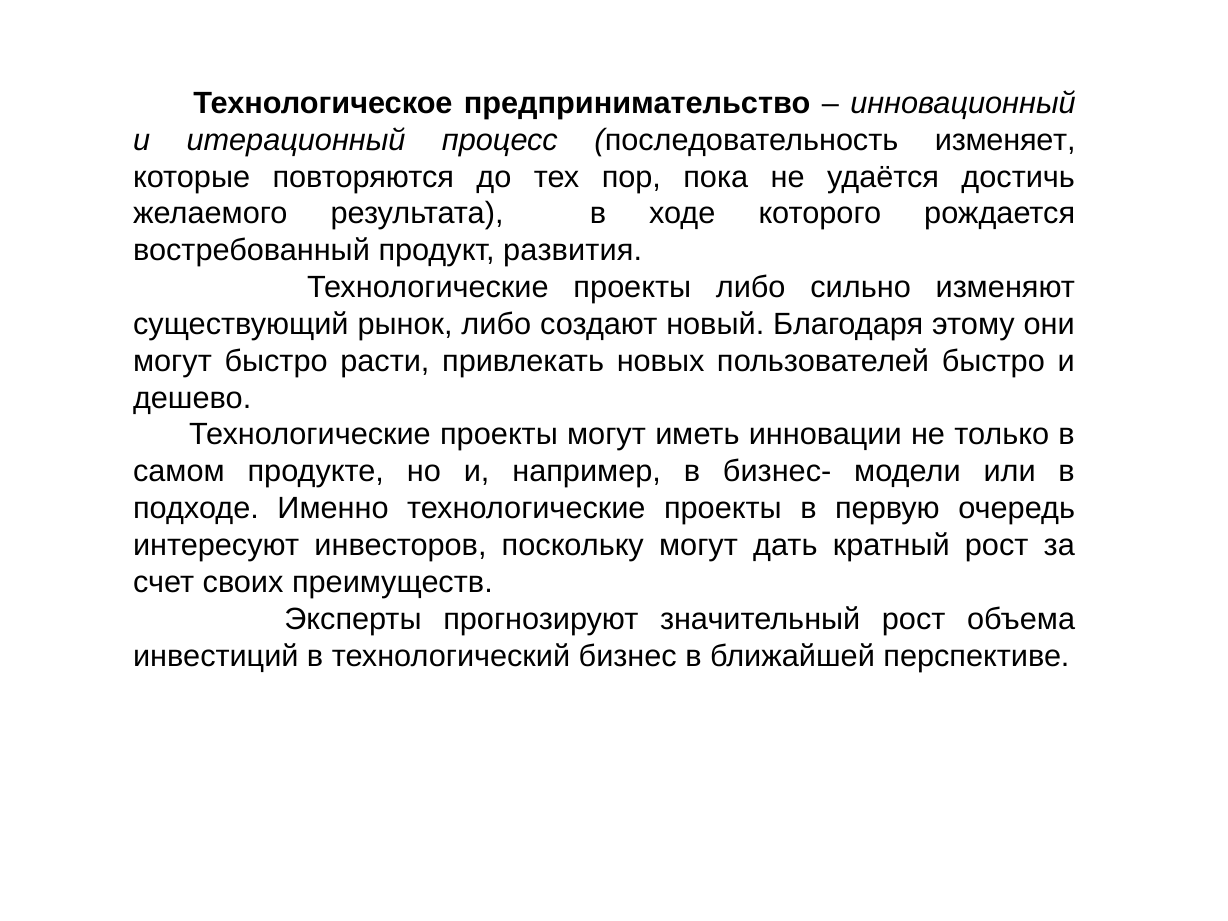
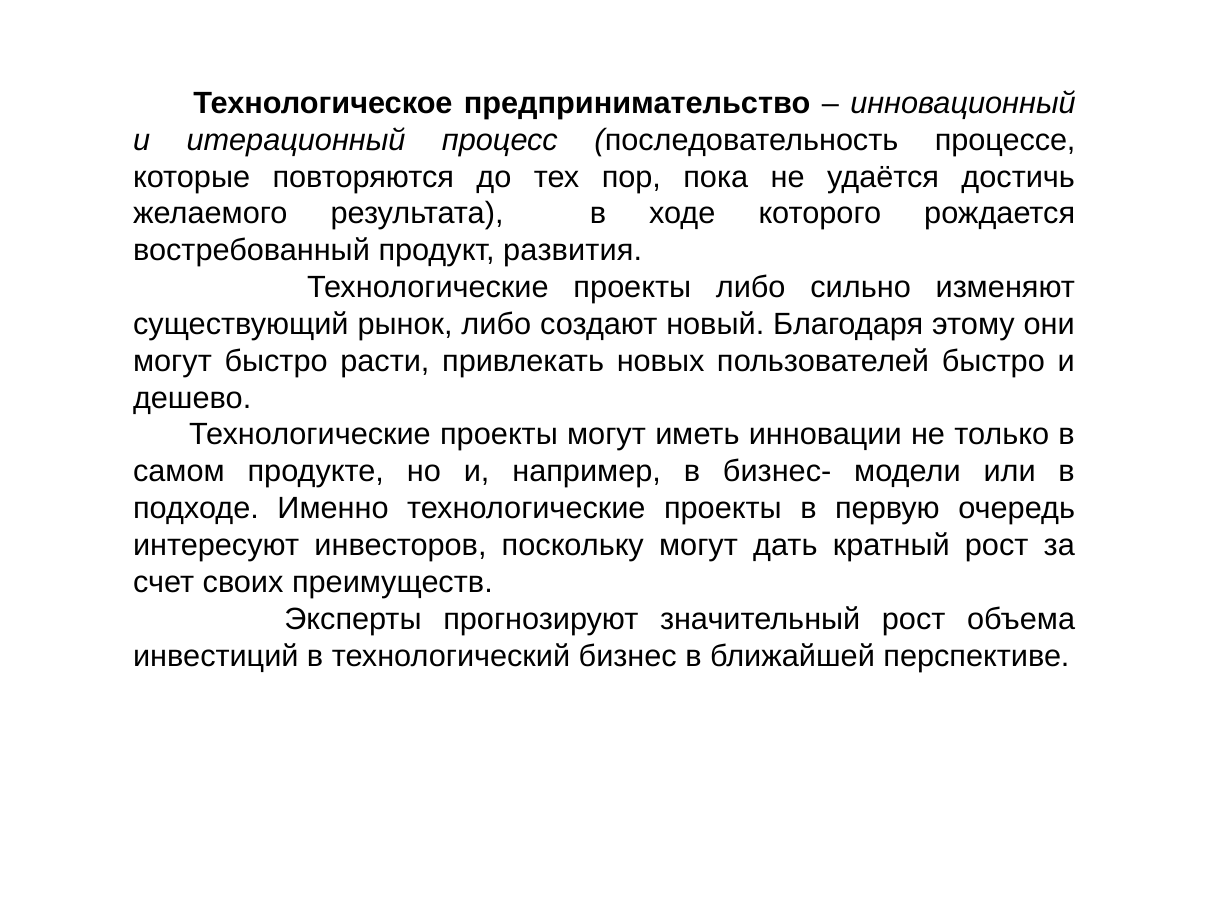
изменяет: изменяет -> процессе
